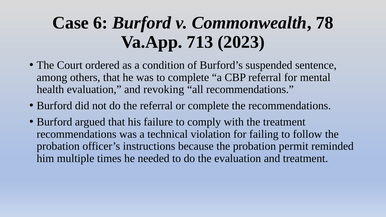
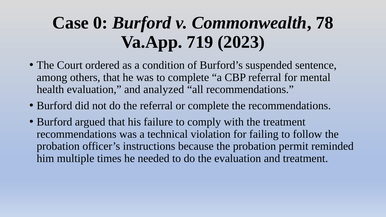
6: 6 -> 0
713: 713 -> 719
revoking: revoking -> analyzed
